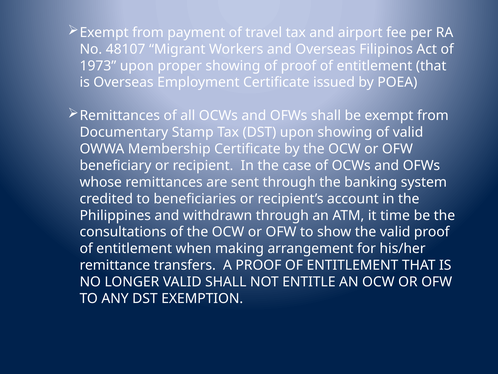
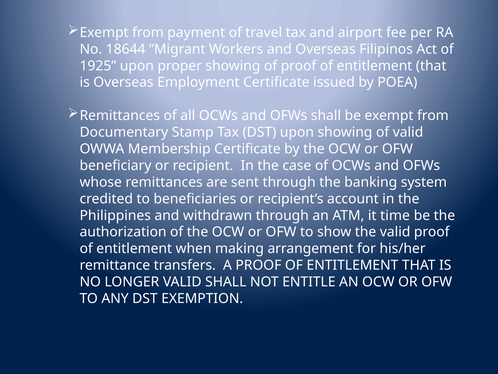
48107: 48107 -> 18644
1973: 1973 -> 1925
consultations: consultations -> authorization
